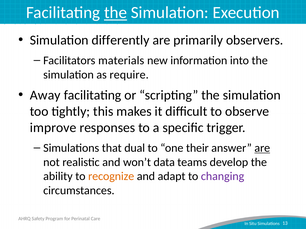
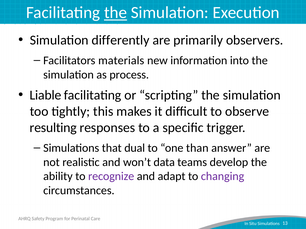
require: require -> process
Away: Away -> Liable
improve: improve -> resulting
their: their -> than
are at (262, 148) underline: present -> none
recognize colour: orange -> purple
